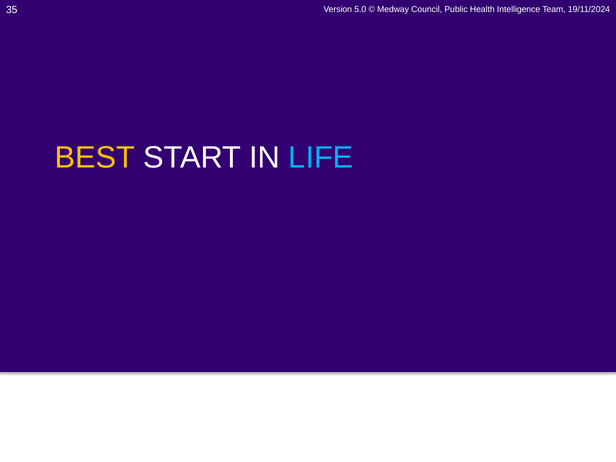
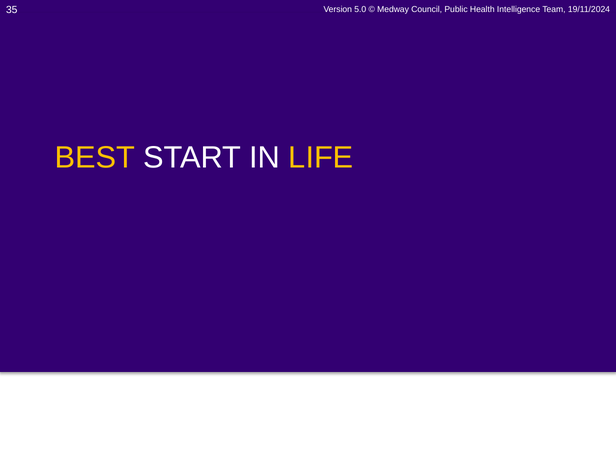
LIFE colour: light blue -> yellow
